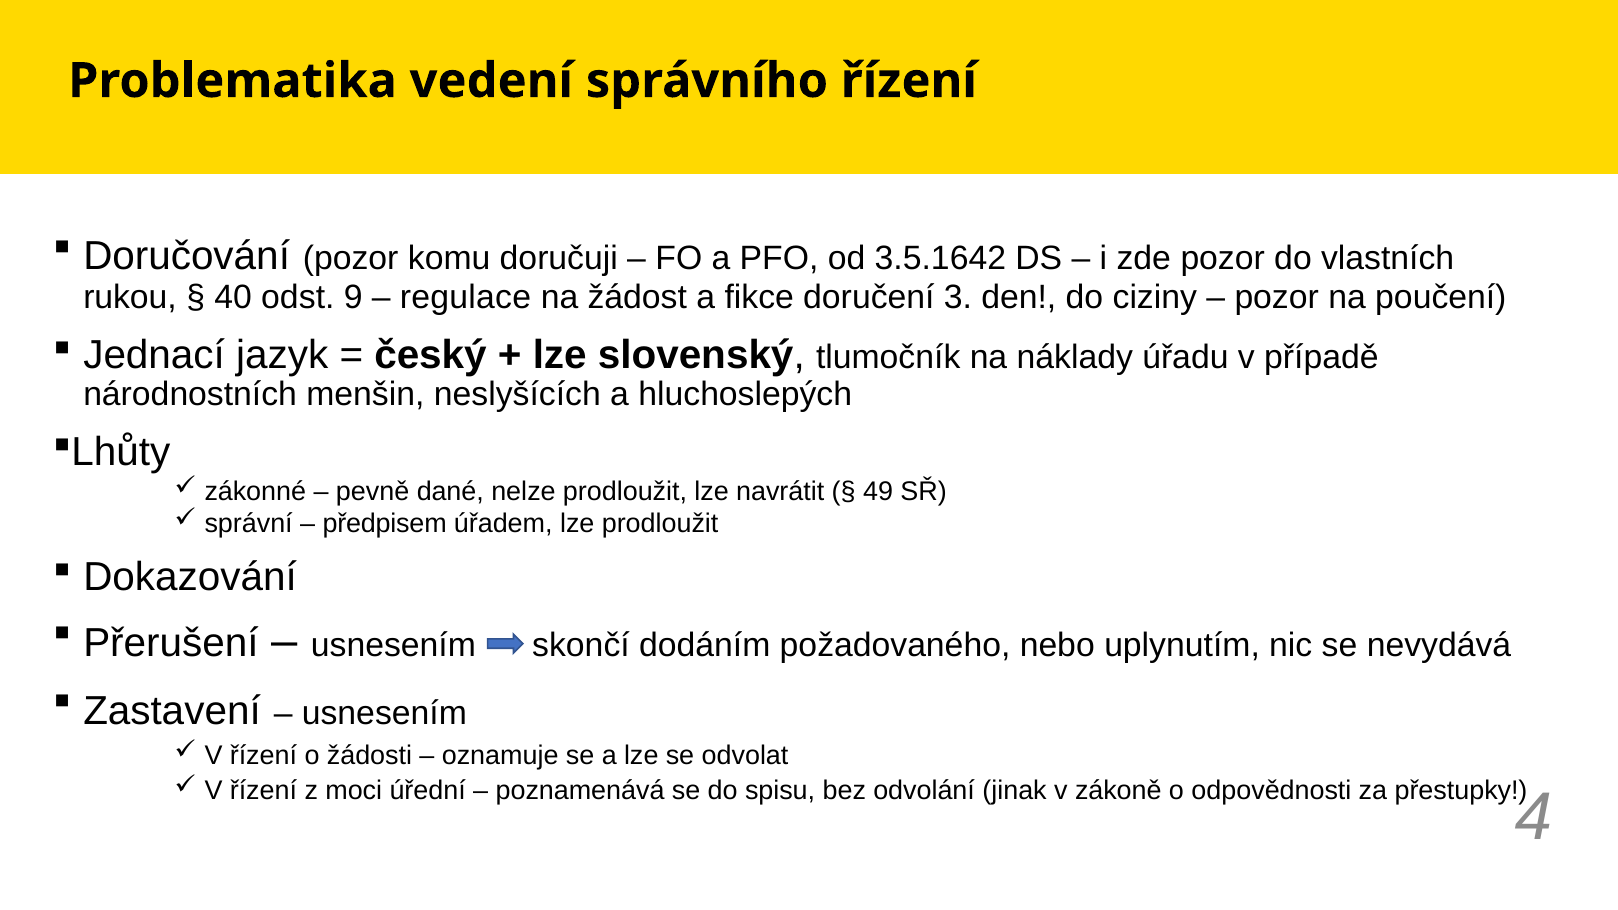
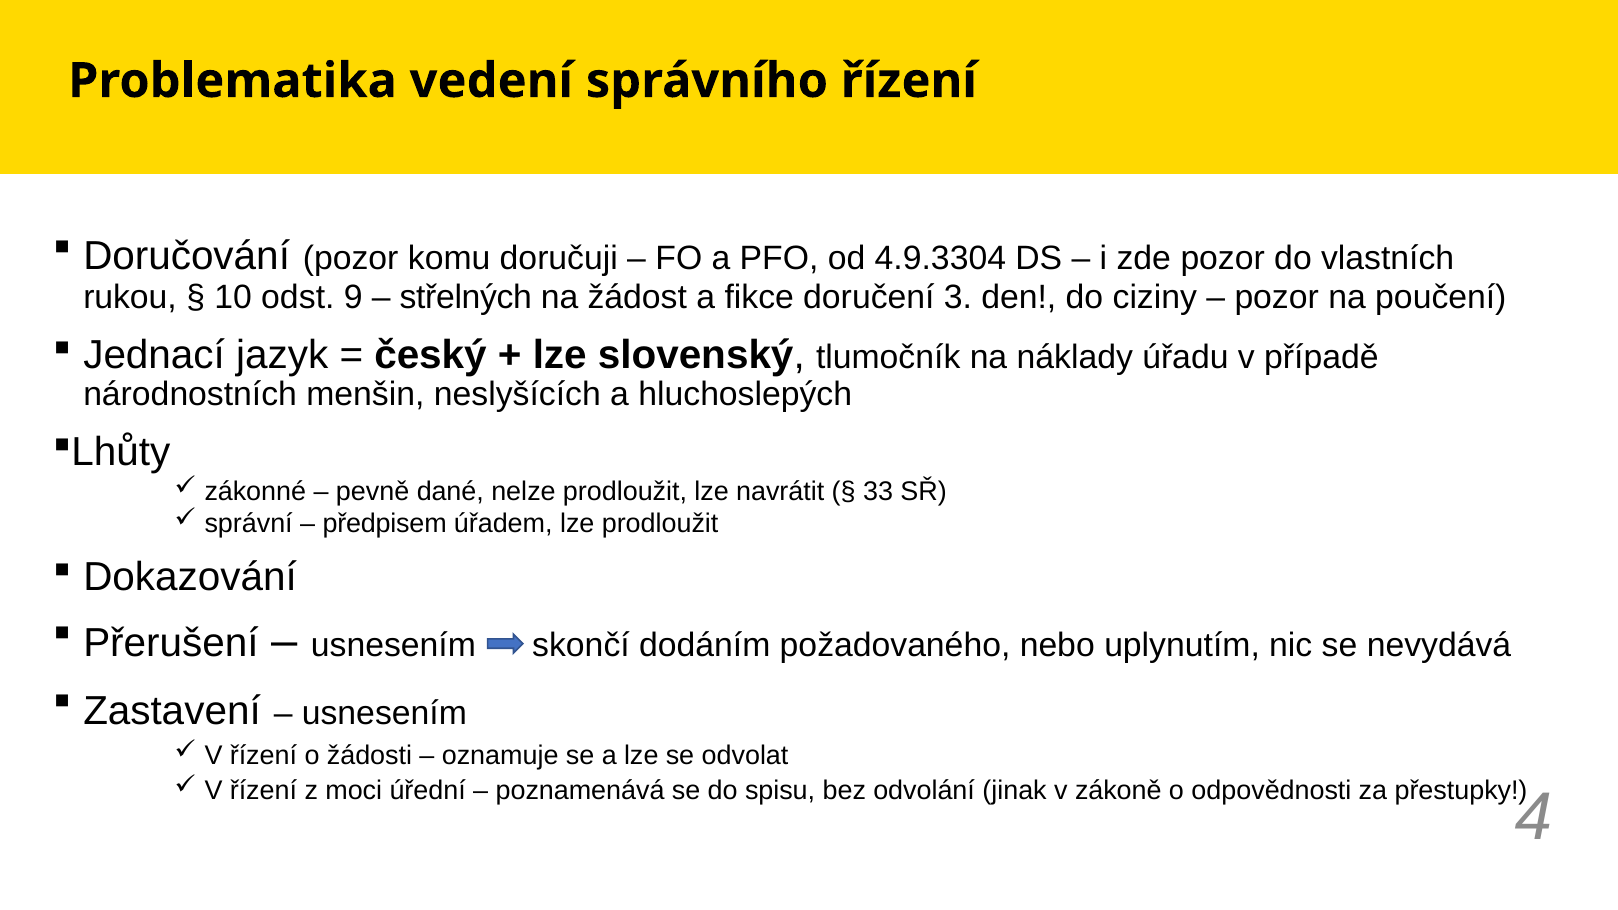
3.5.1642: 3.5.1642 -> 4.9.3304
40: 40 -> 10
regulace: regulace -> střelných
49: 49 -> 33
